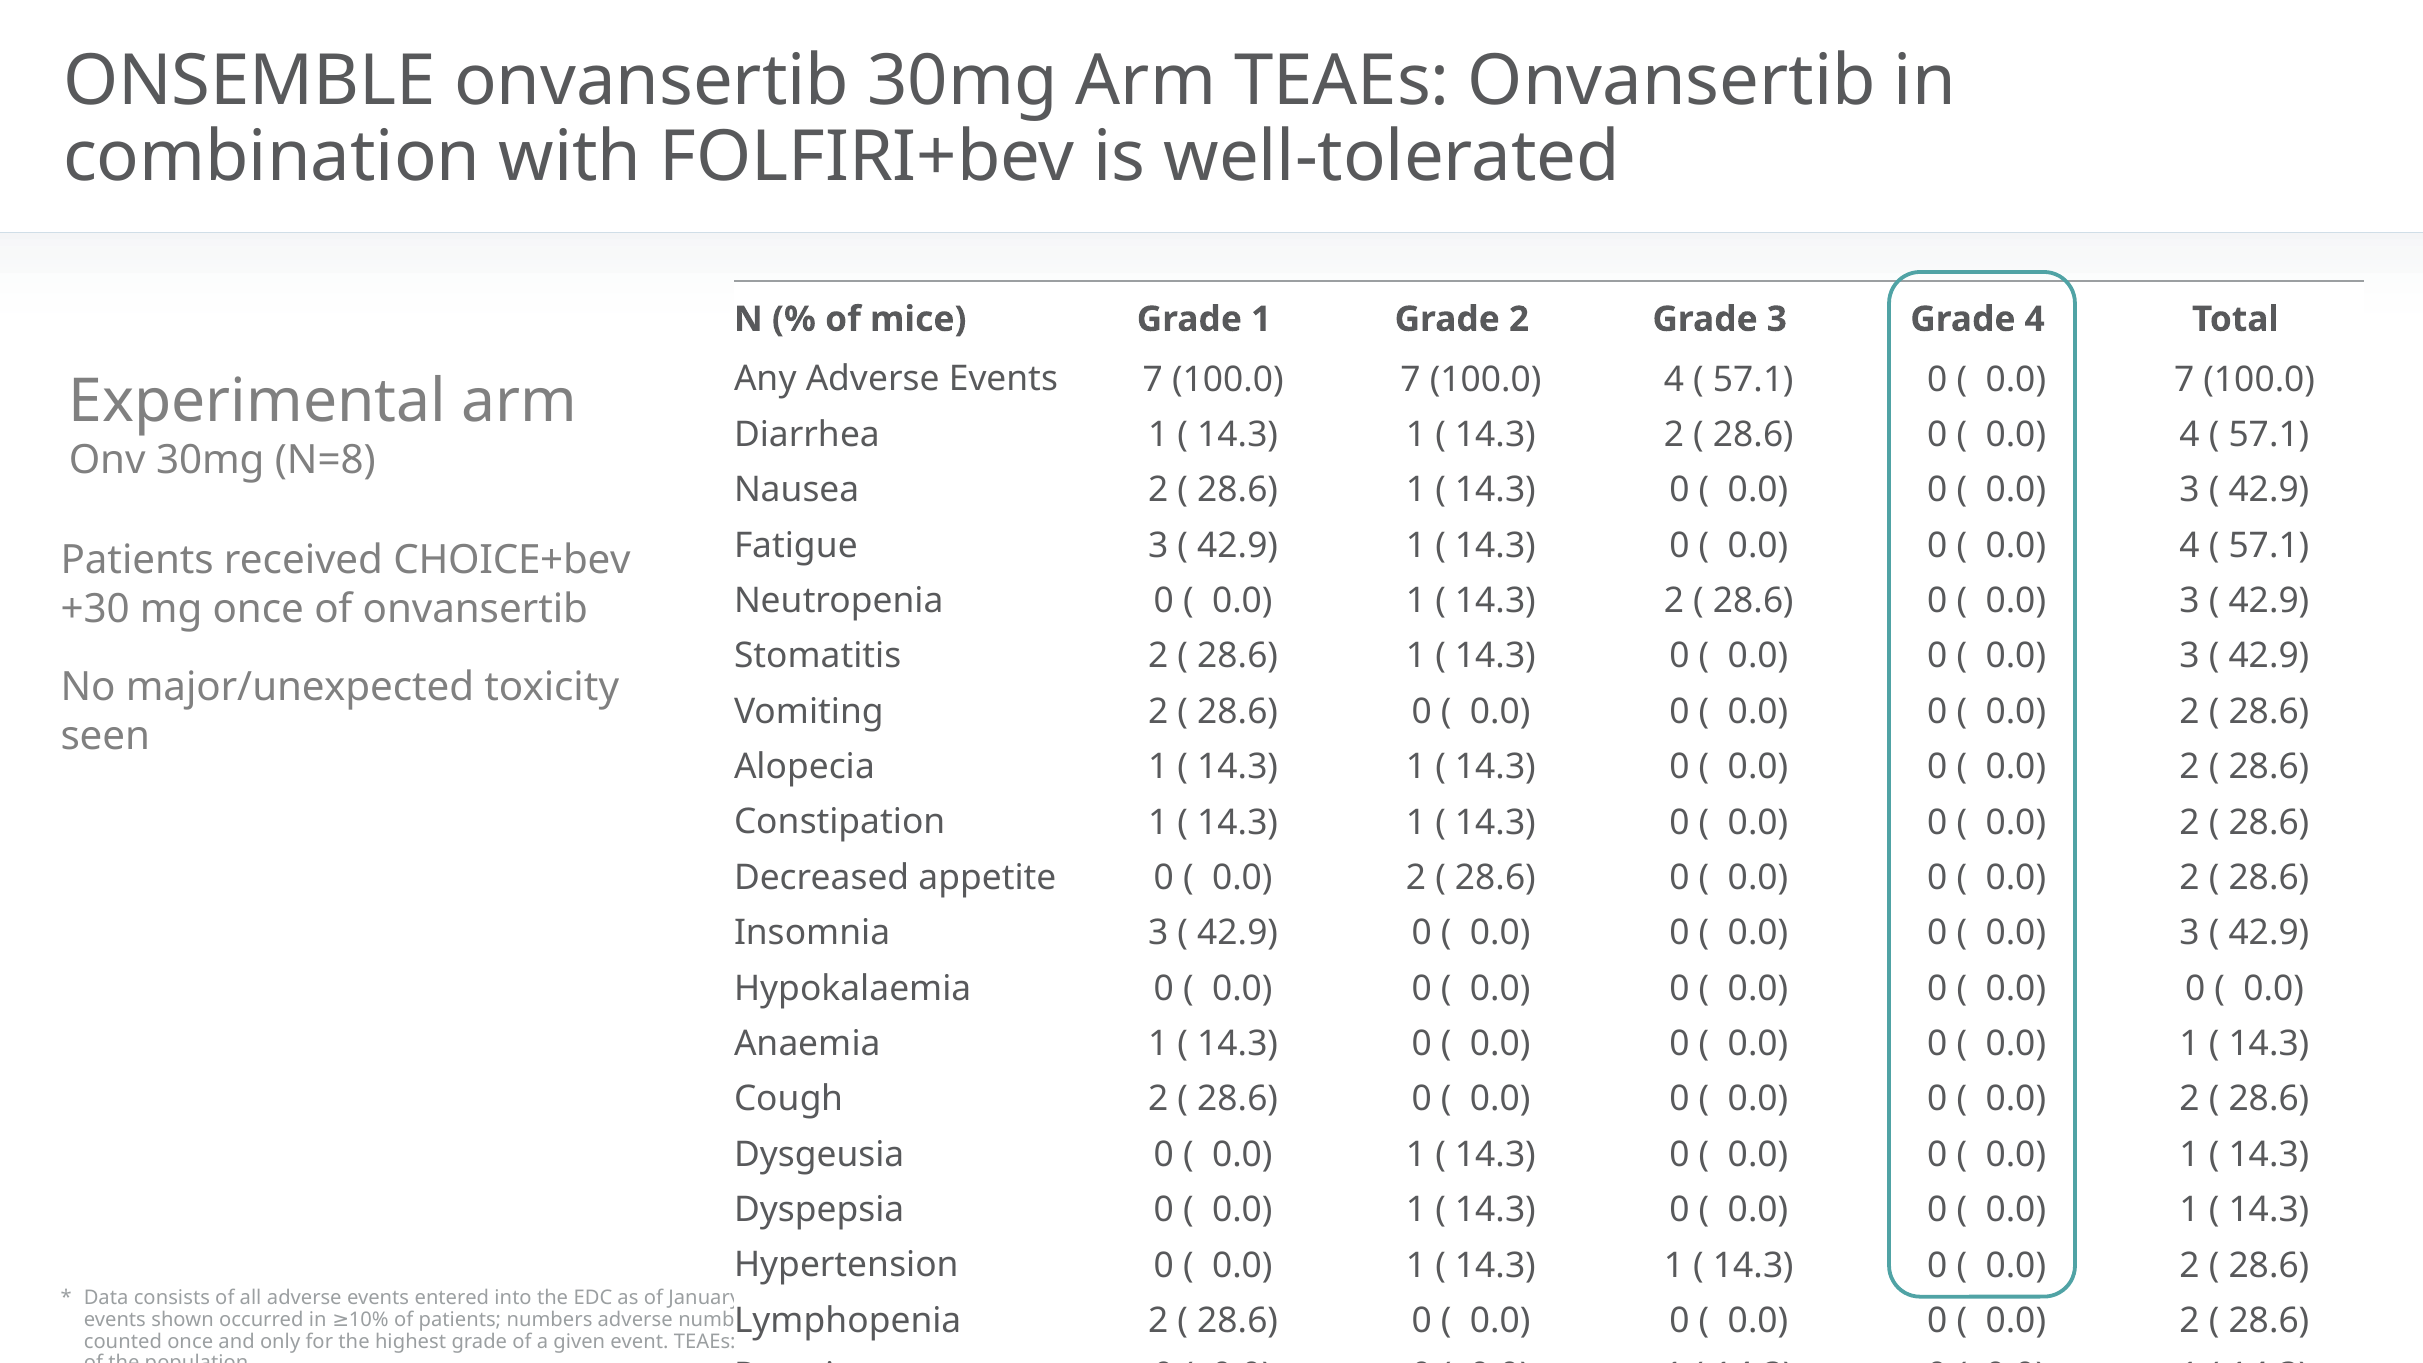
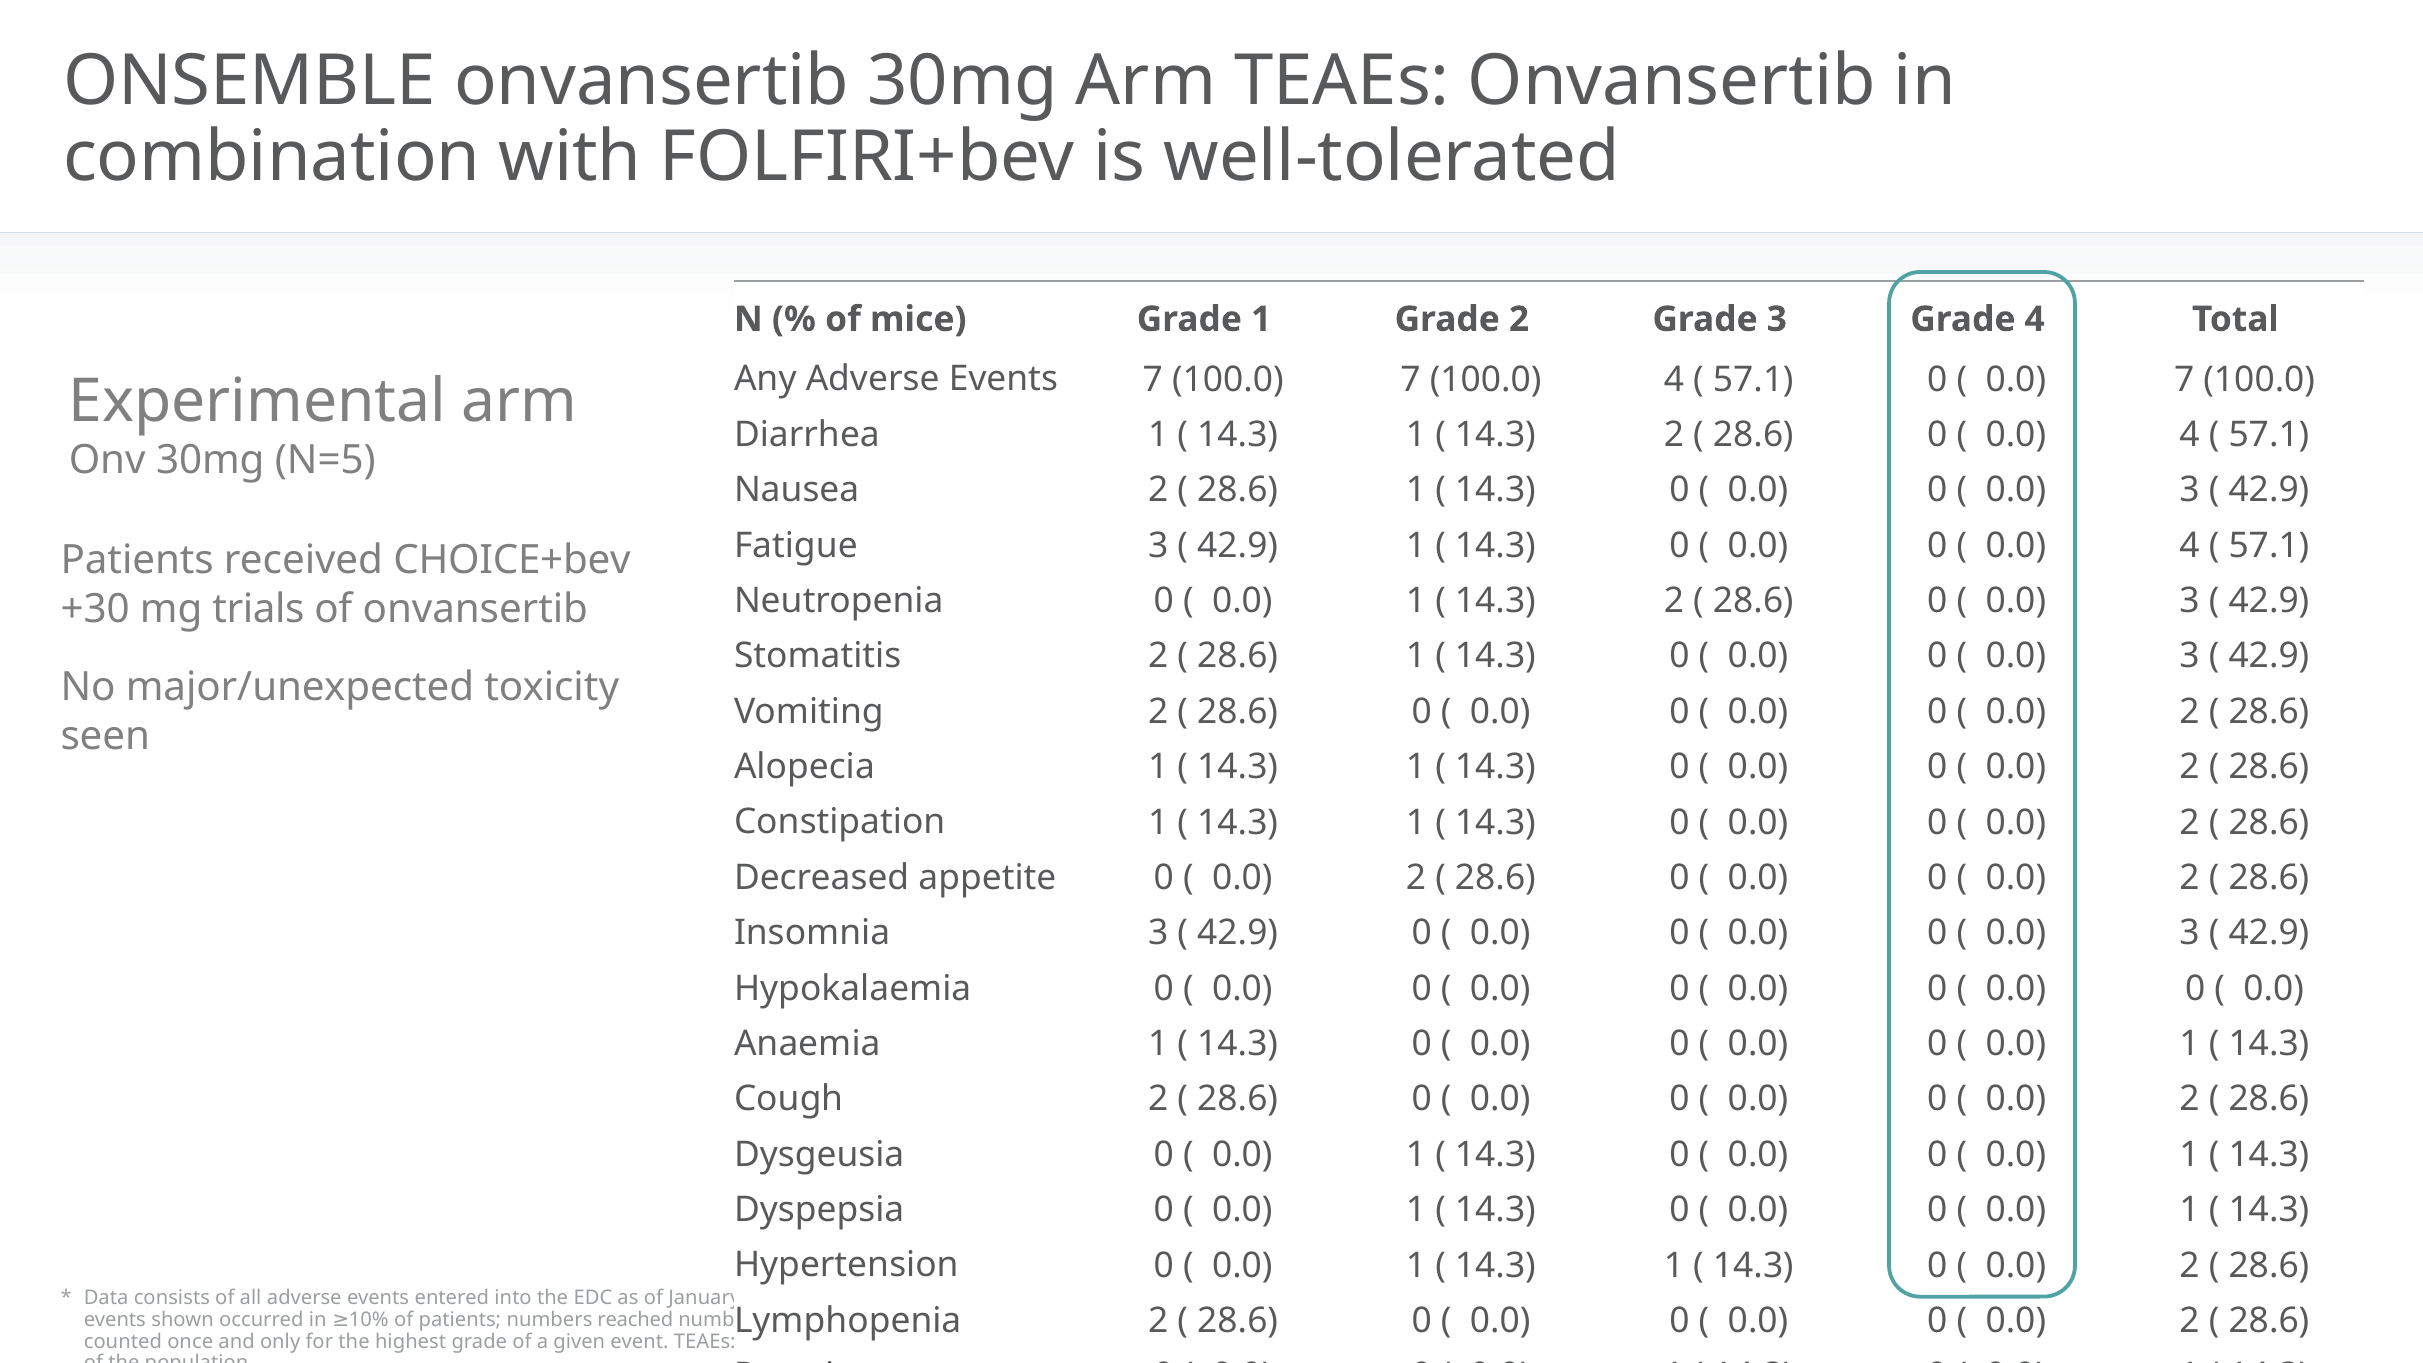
N=8: N=8 -> N=5
mg once: once -> trials
numbers adverse: adverse -> reached
